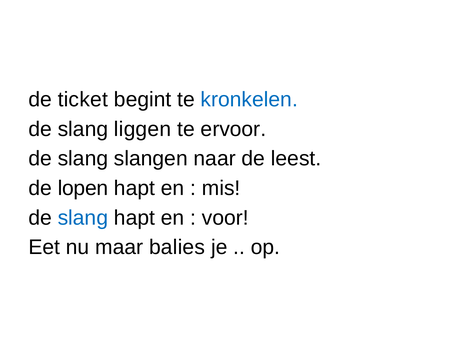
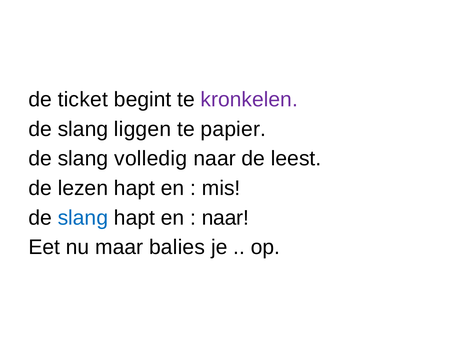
kronkelen colour: blue -> purple
ervoor: ervoor -> papier
slangen: slangen -> volledig
lopen: lopen -> lezen
voor at (225, 217): voor -> naar
